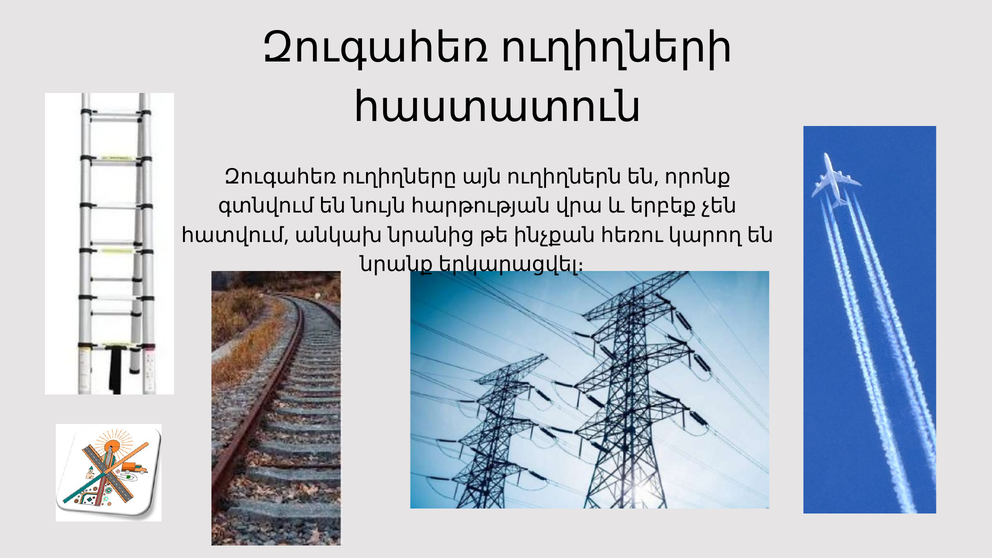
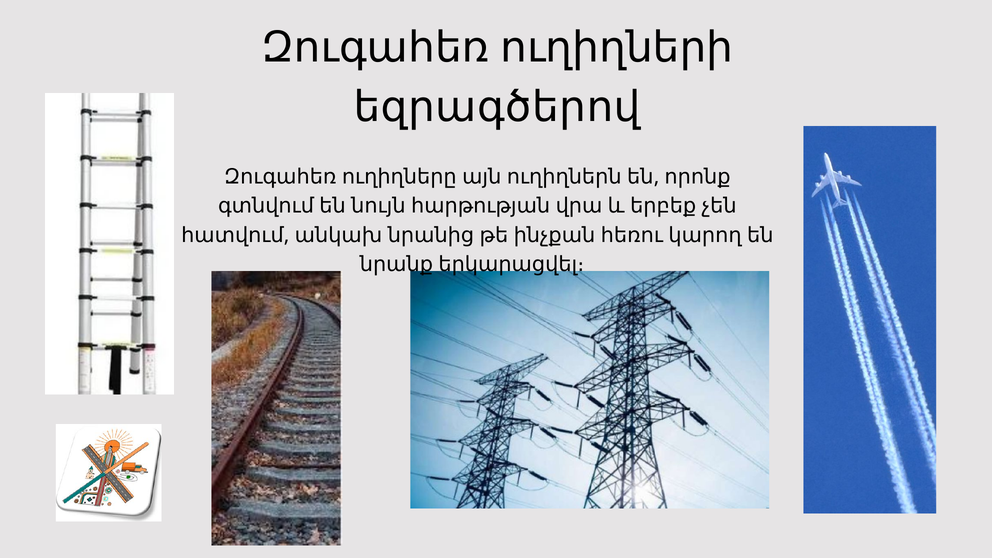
հաստատուն: հաստատուն -> եզրագծերով
